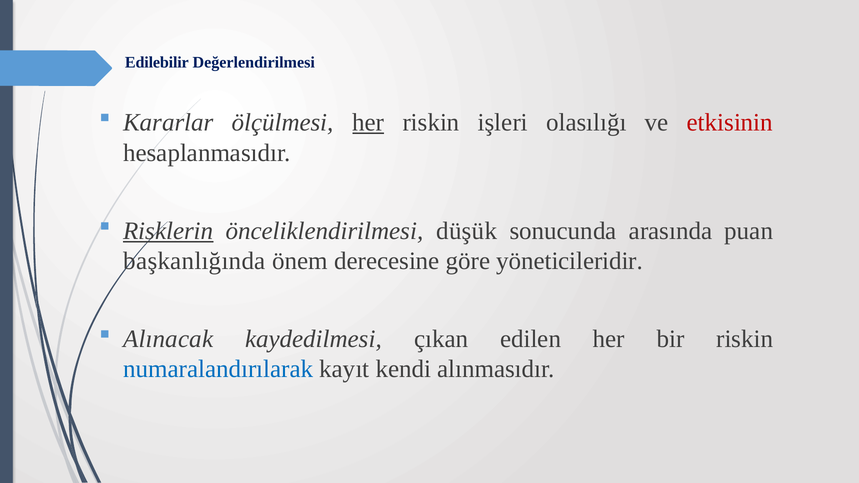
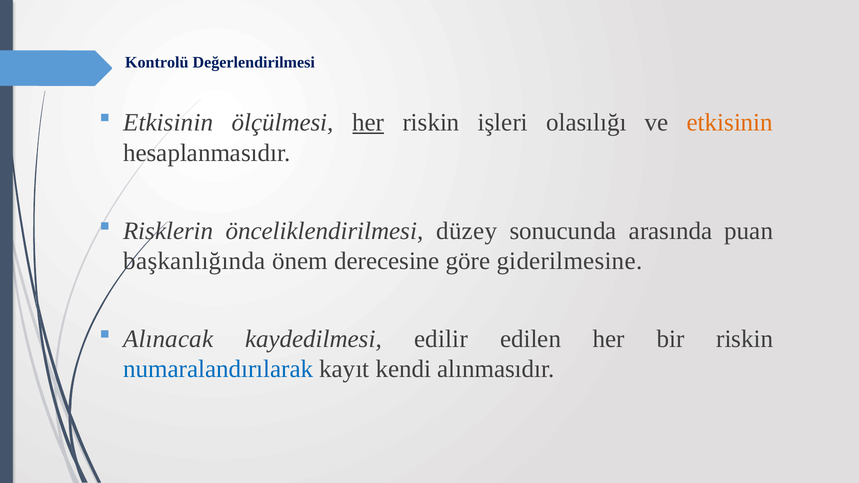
Edilebilir: Edilebilir -> Kontrolü
Kararlar at (168, 123): Kararlar -> Etkisinin
etkisinin at (730, 123) colour: red -> orange
Risklerin underline: present -> none
düşük: düşük -> düzey
yöneticileridir: yöneticileridir -> giderilmesine
çıkan: çıkan -> edilir
